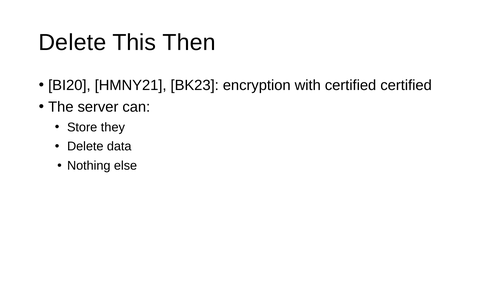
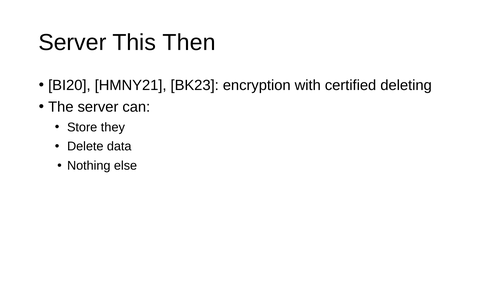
Delete at (72, 42): Delete -> Server
certified certified: certified -> deleting
